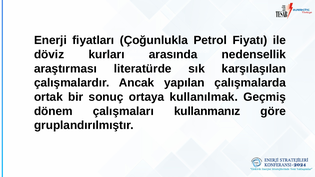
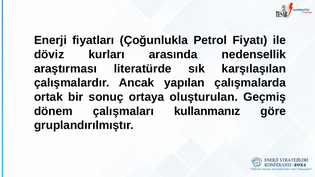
kullanılmak: kullanılmak -> oluşturulan
